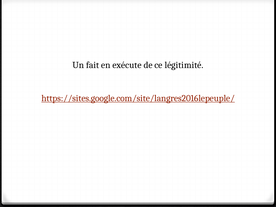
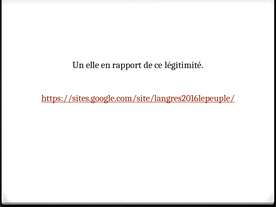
fait: fait -> elle
exécute: exécute -> rapport
